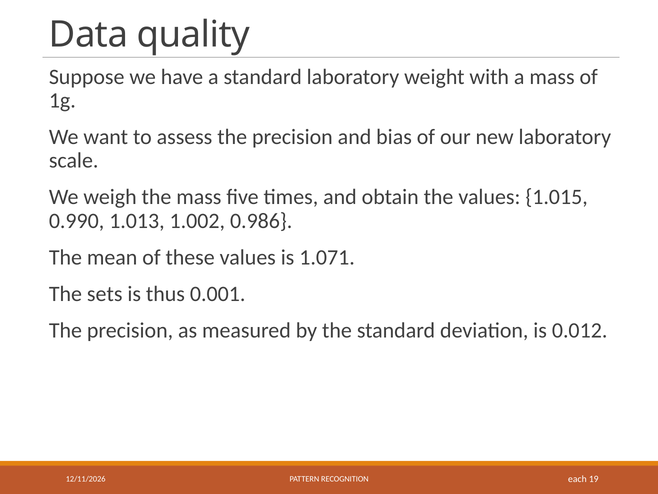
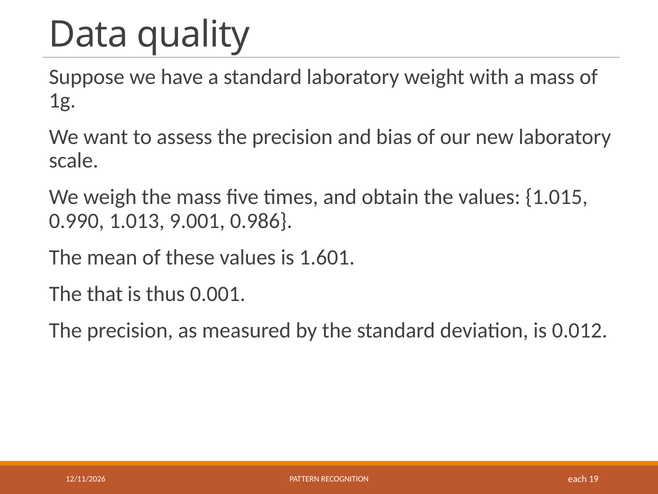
1.002: 1.002 -> 9.001
1.071: 1.071 -> 1.601
sets: sets -> that
